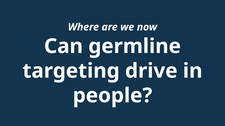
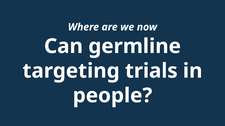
drive: drive -> trials
